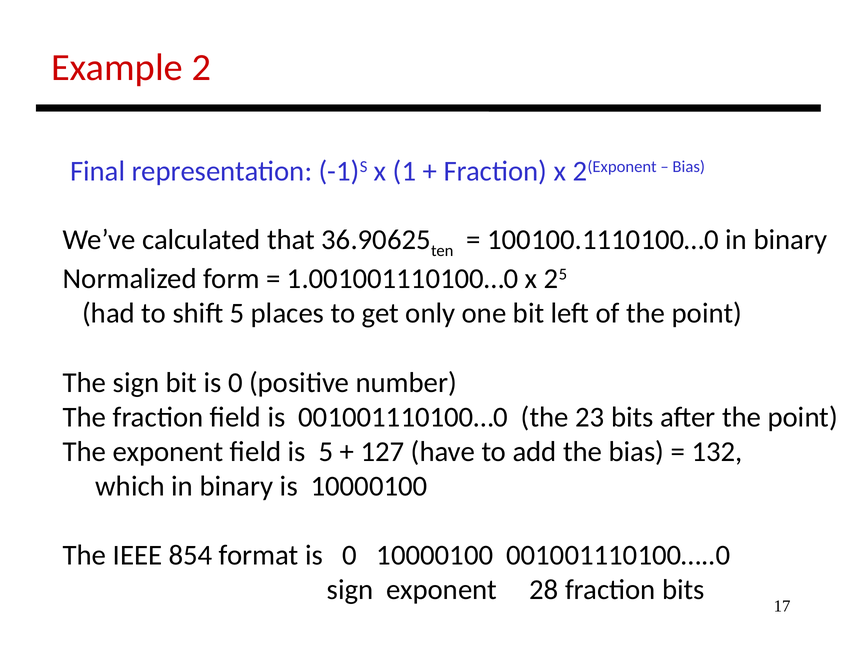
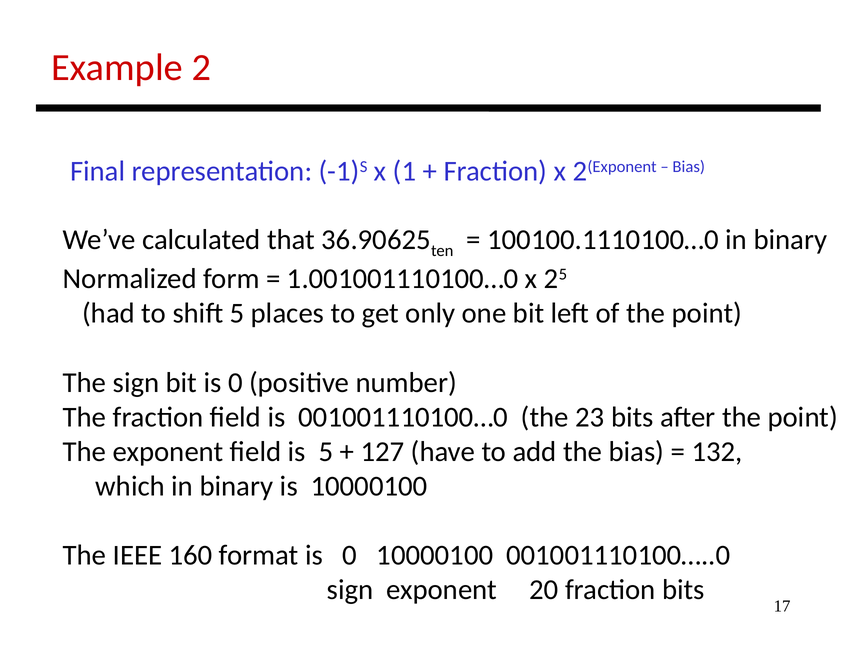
854: 854 -> 160
28: 28 -> 20
